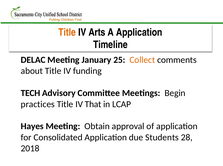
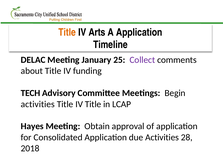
Collect colour: orange -> purple
practices at (38, 104): practices -> activities
IV That: That -> Title
due Students: Students -> Activities
